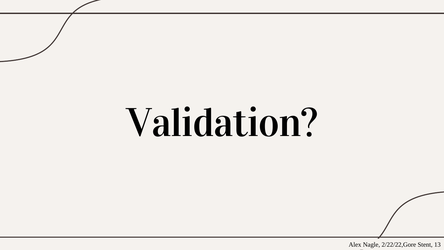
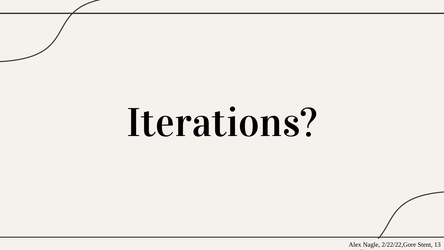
Validation: Validation -> Iterations
